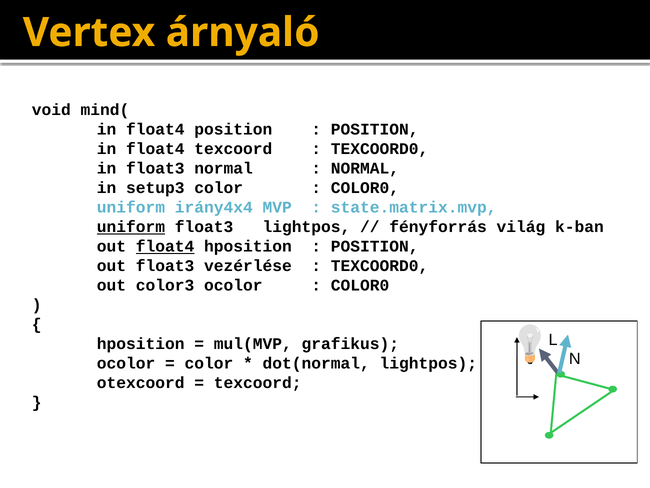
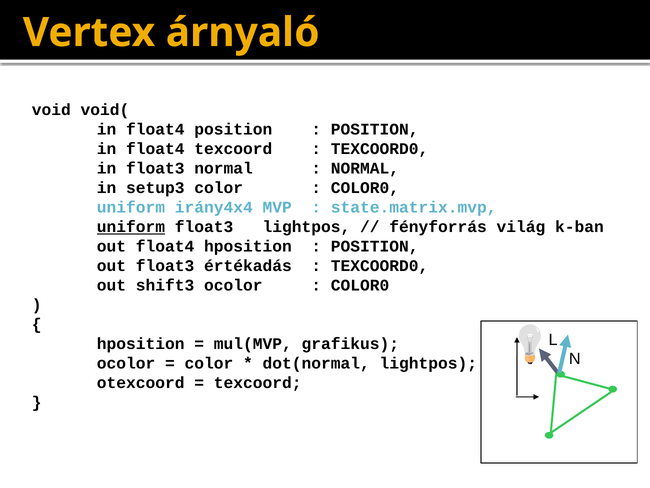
mind(: mind( -> void(
float4 at (165, 246) underline: present -> none
vezérlése: vezérlése -> értékadás
color3: color3 -> shift3
